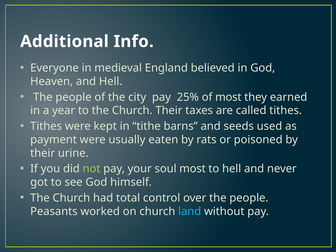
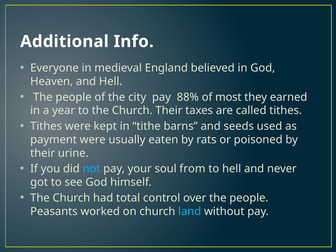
25%: 25% -> 88%
not colour: light green -> light blue
soul most: most -> from
